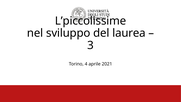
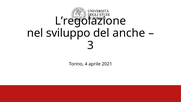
L’piccolissime: L’piccolissime -> L’regolazione
laurea: laurea -> anche
